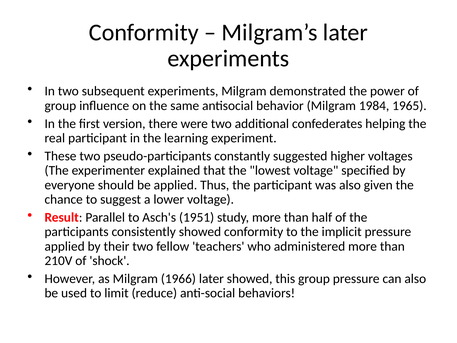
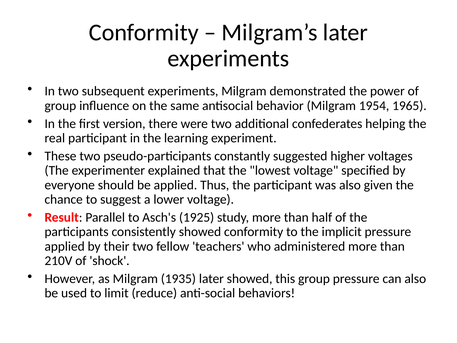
1984: 1984 -> 1954
1951: 1951 -> 1925
1966: 1966 -> 1935
